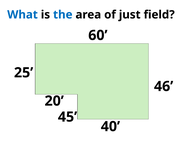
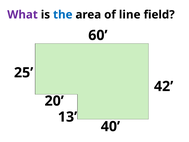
What colour: blue -> purple
just: just -> line
46: 46 -> 42
45: 45 -> 13
